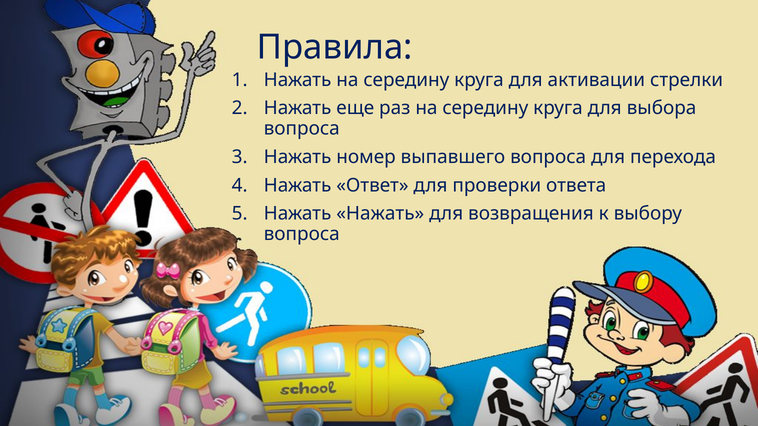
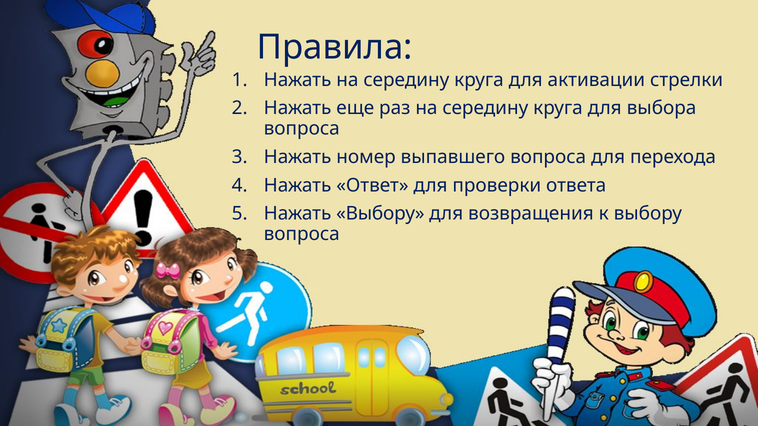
Нажать Нажать: Нажать -> Выбору
